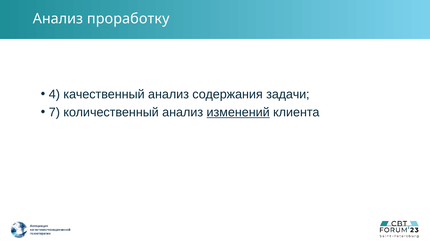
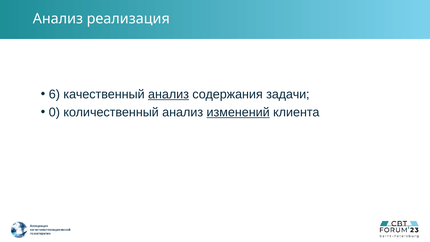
проработку: проработку -> реализация
4: 4 -> 6
анализ at (169, 94) underline: none -> present
7: 7 -> 0
